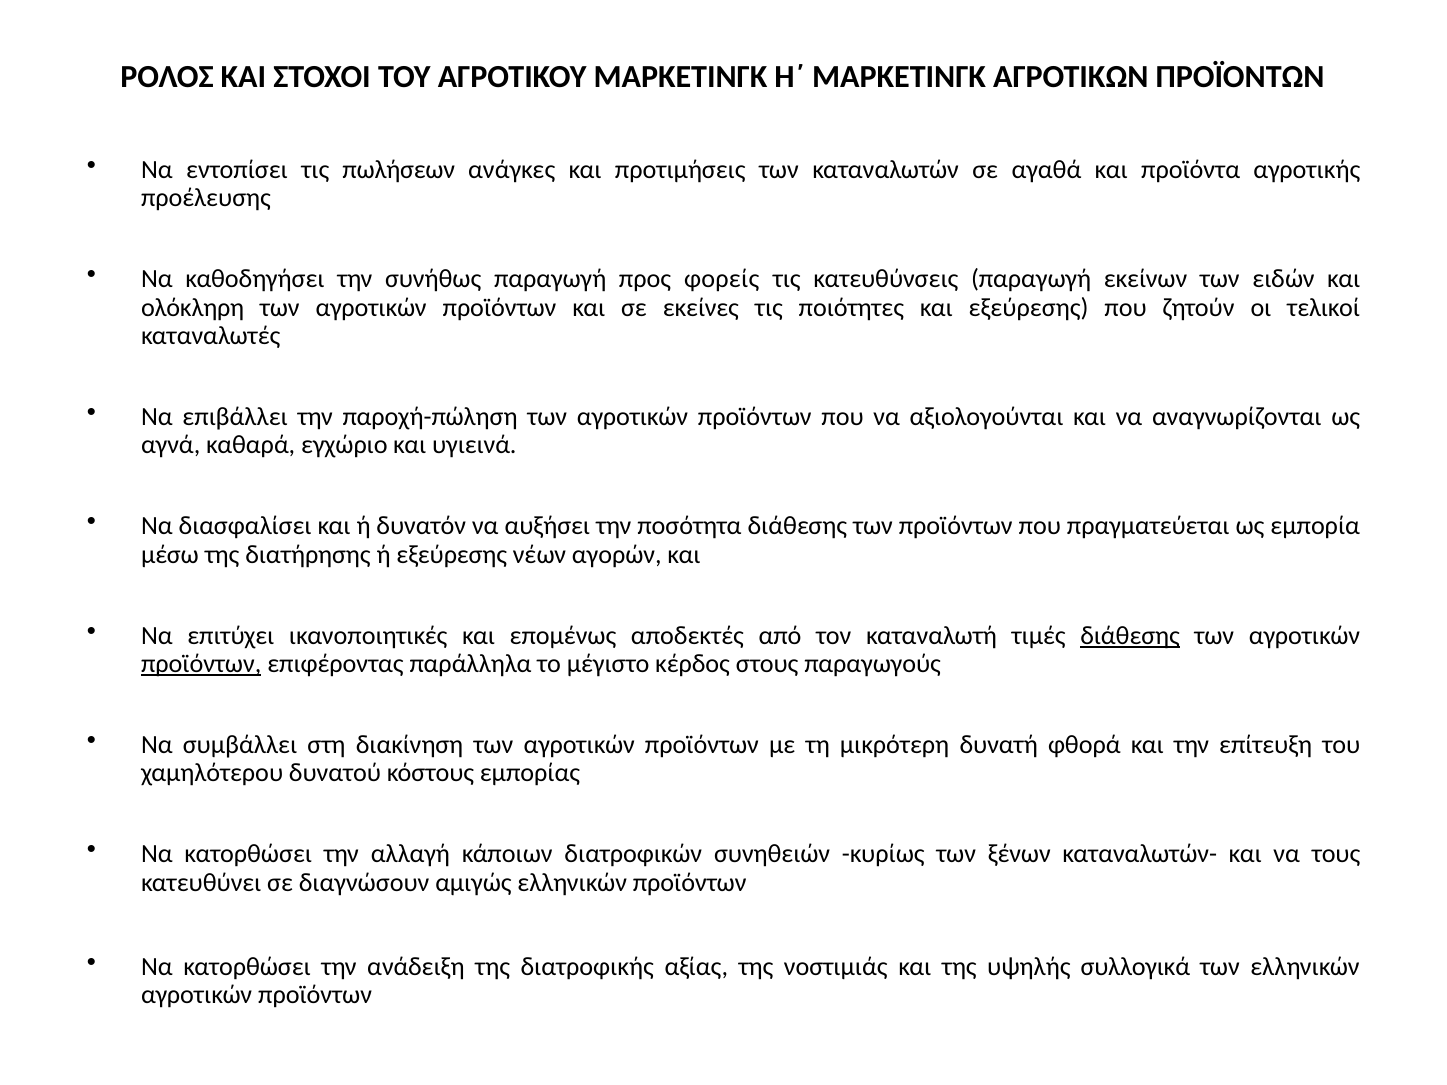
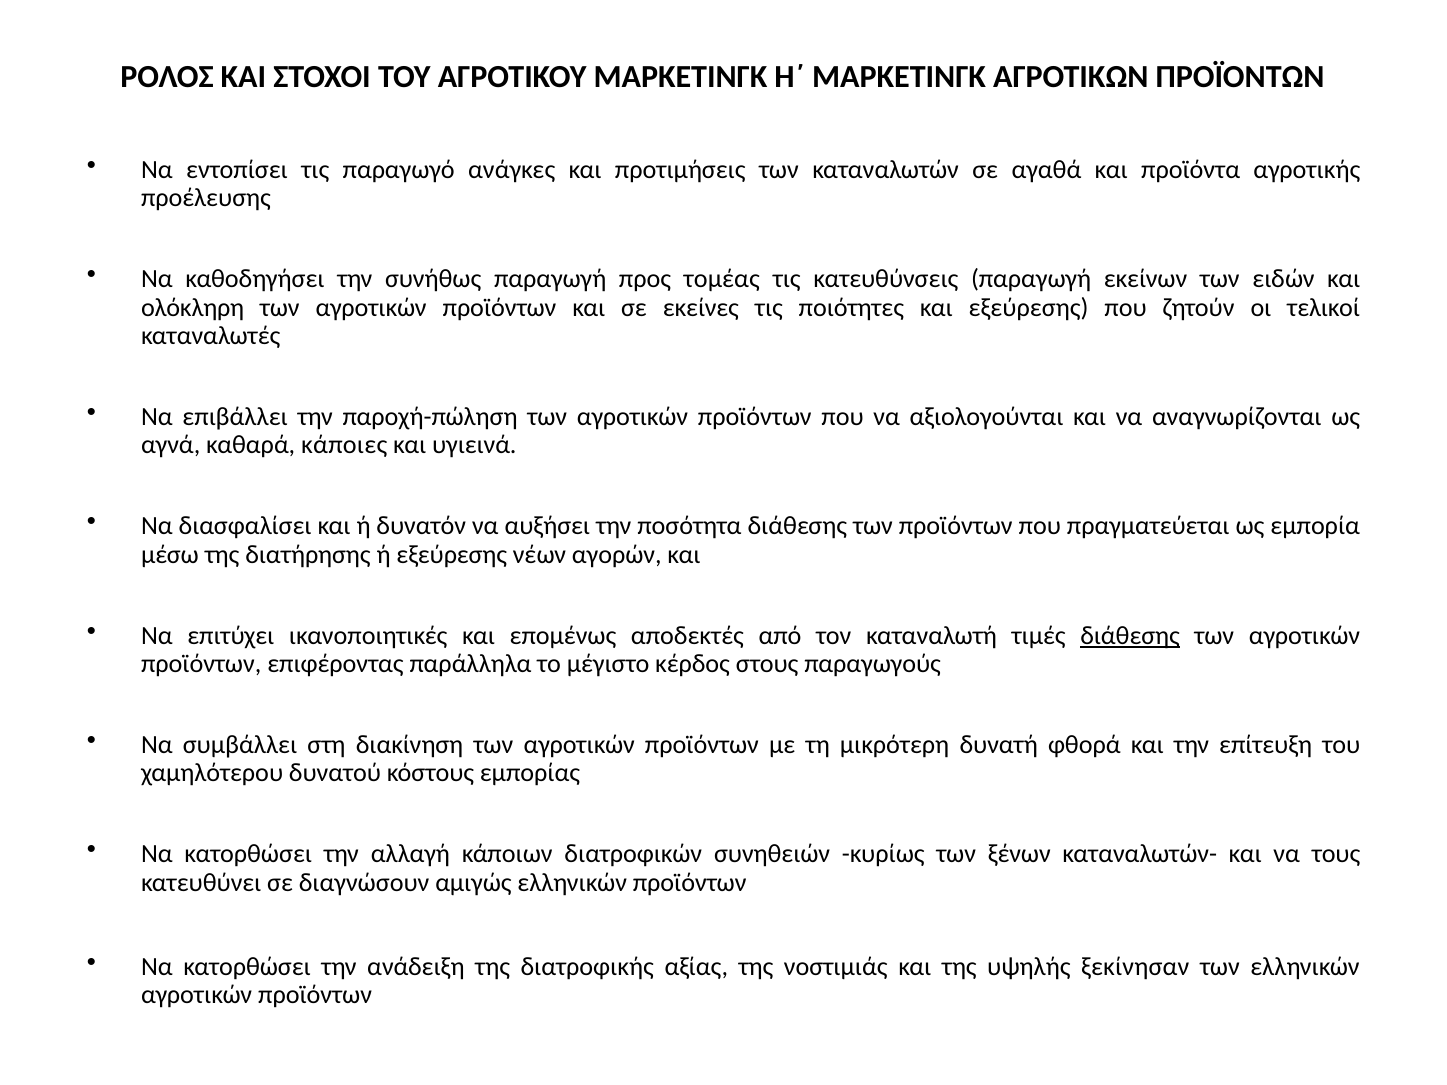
πωλήσεων: πωλήσεων -> παραγωγό
φορείς: φορείς -> τομέας
εγχώριο: εγχώριο -> κάποιες
προϊόντων at (201, 664) underline: present -> none
συλλογικά: συλλογικά -> ξεκίνησαν
